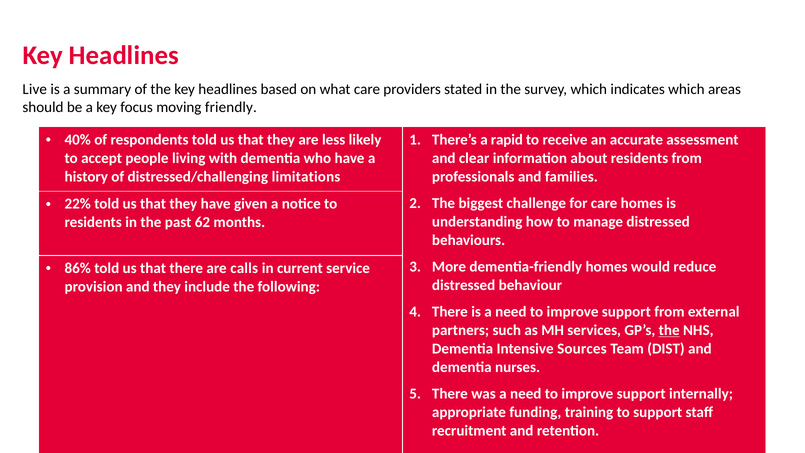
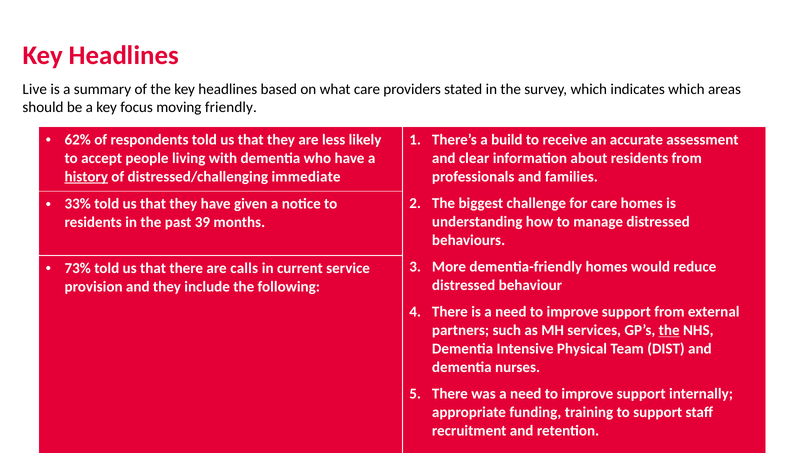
40%: 40% -> 62%
rapid: rapid -> build
history underline: none -> present
limitations: limitations -> immediate
22%: 22% -> 33%
62: 62 -> 39
86%: 86% -> 73%
Sources: Sources -> Physical
